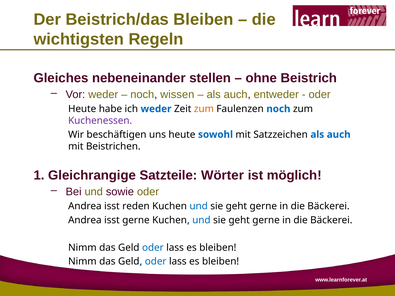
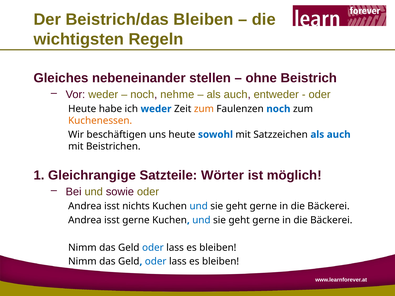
wissen: wissen -> nehme
Kuchenessen colour: purple -> orange
reden: reden -> nichts
